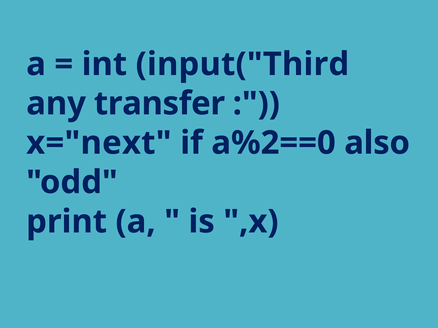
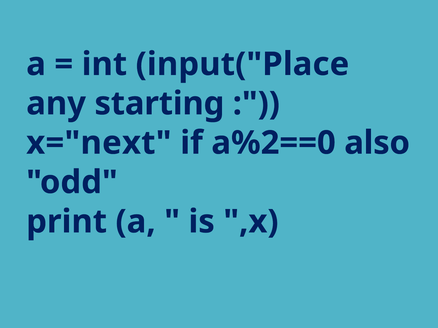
input("Third: input("Third -> input("Place
transfer: transfer -> starting
